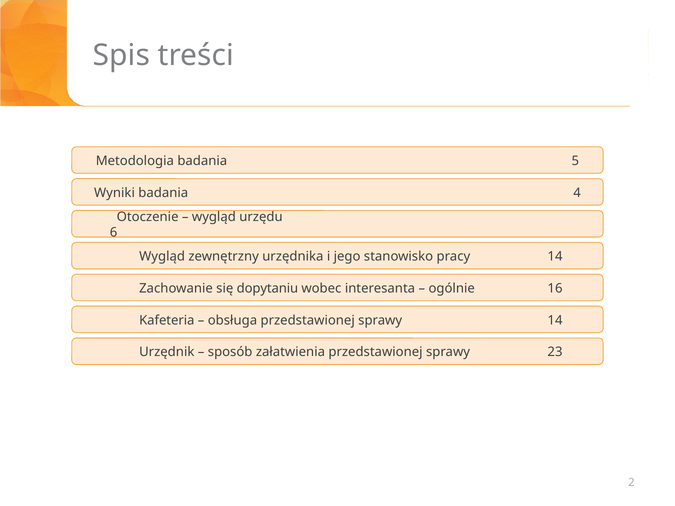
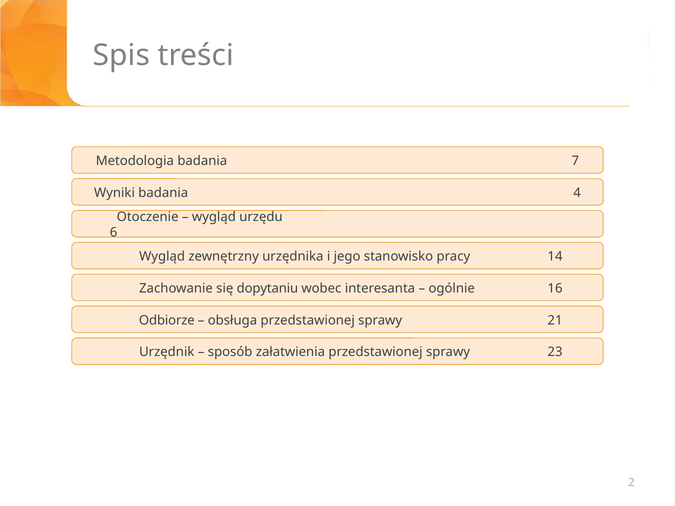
5: 5 -> 7
Kafeteria: Kafeteria -> Odbiorze
sprawy 14: 14 -> 21
